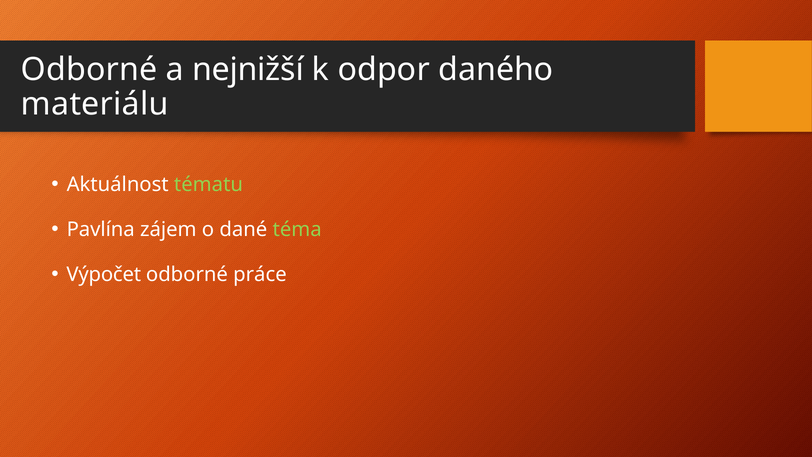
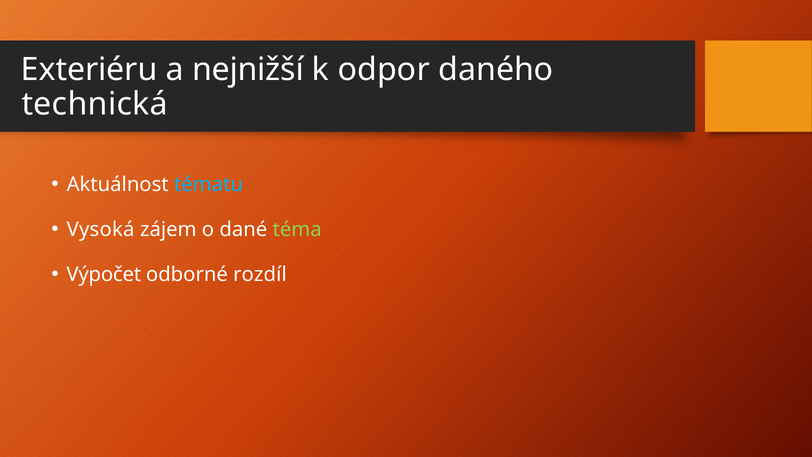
Odborné at (89, 69): Odborné -> Exteriéru
materiálu: materiálu -> technická
tématu colour: light green -> light blue
Pavlína: Pavlína -> Vysoká
práce: práce -> rozdíl
